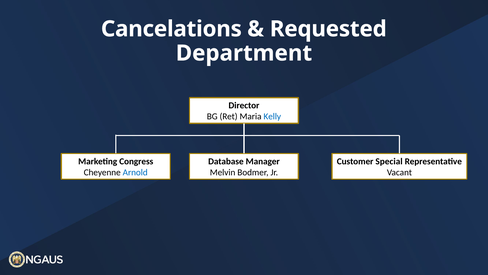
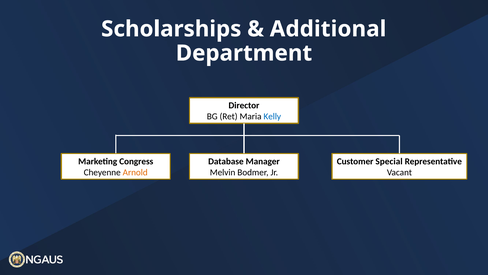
Cancelations: Cancelations -> Scholarships
Requested: Requested -> Additional
Arnold colour: blue -> orange
